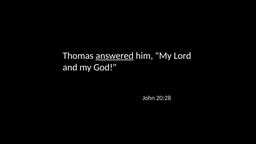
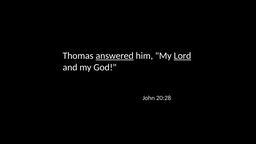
Lord underline: none -> present
